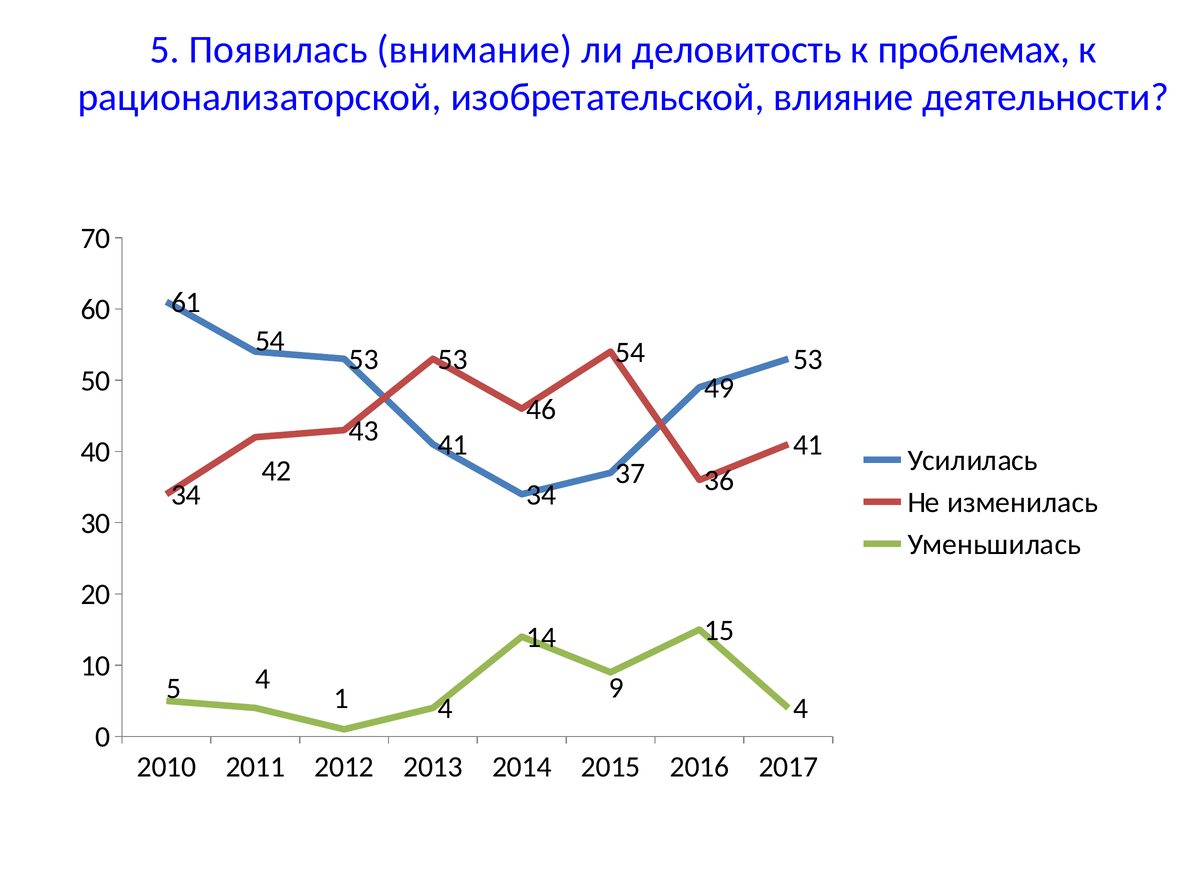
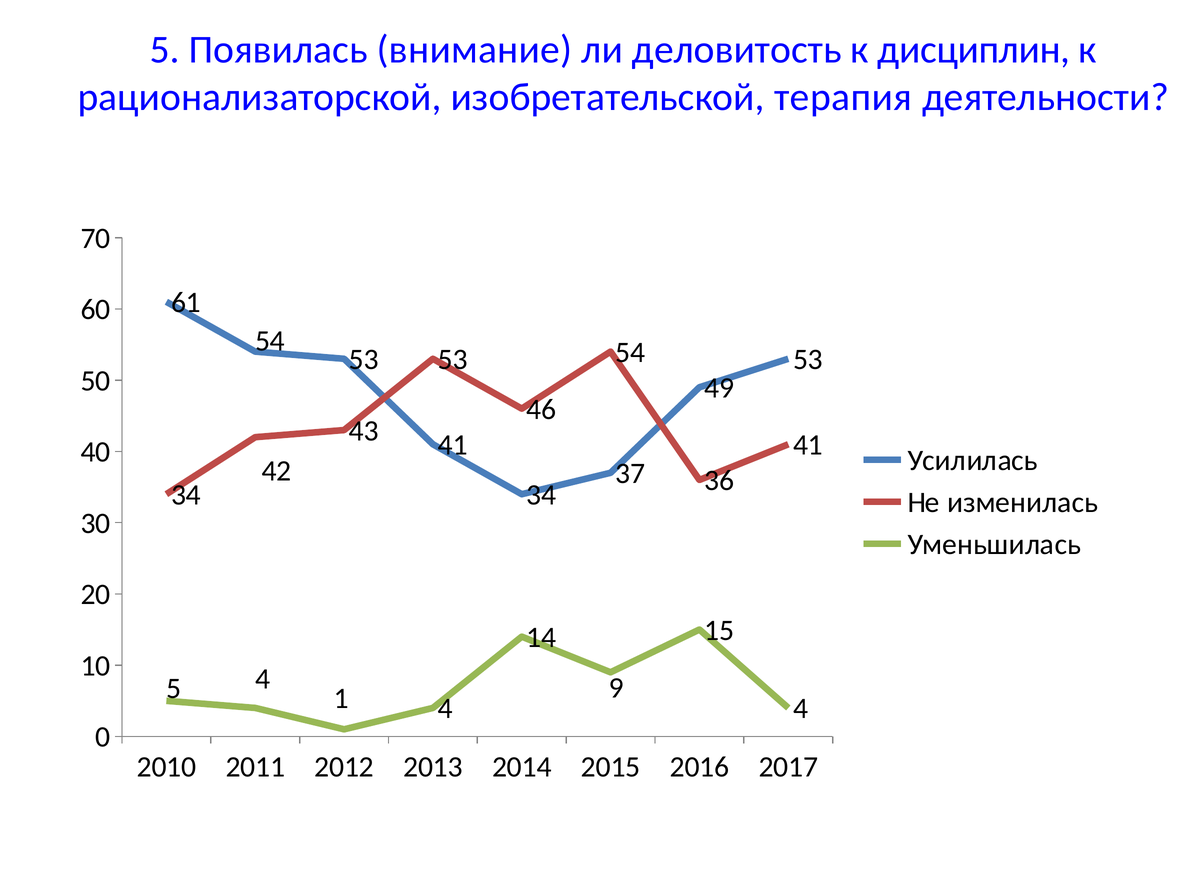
проблемах: проблемах -> дисциплин
влияние: влияние -> терапия
